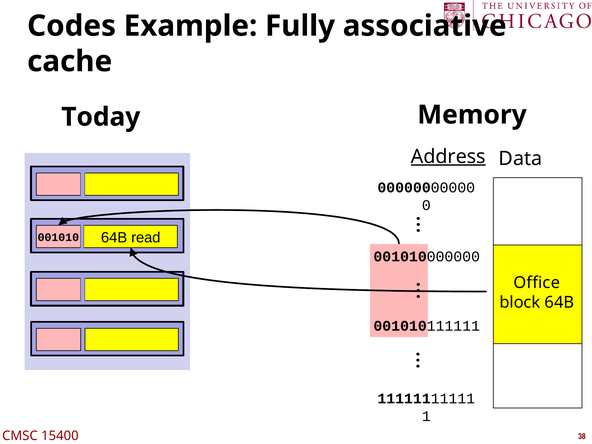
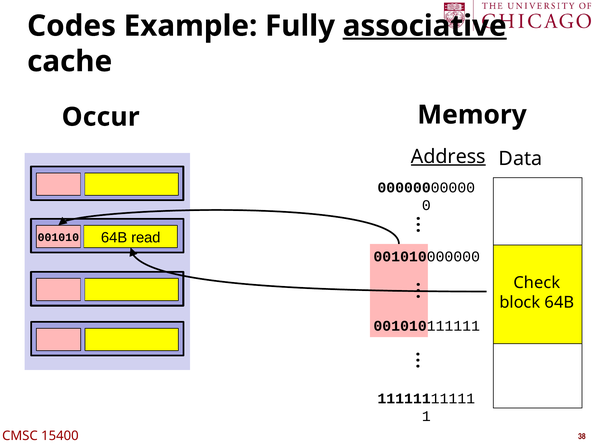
associative underline: none -> present
Today: Today -> Occur
Office: Office -> Check
